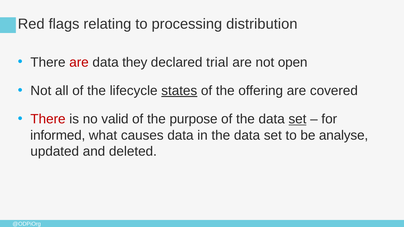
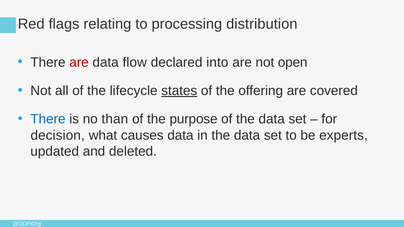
they: they -> flow
trial: trial -> into
There at (48, 119) colour: red -> blue
valid: valid -> than
set at (297, 119) underline: present -> none
informed: informed -> decision
analyse: analyse -> experts
